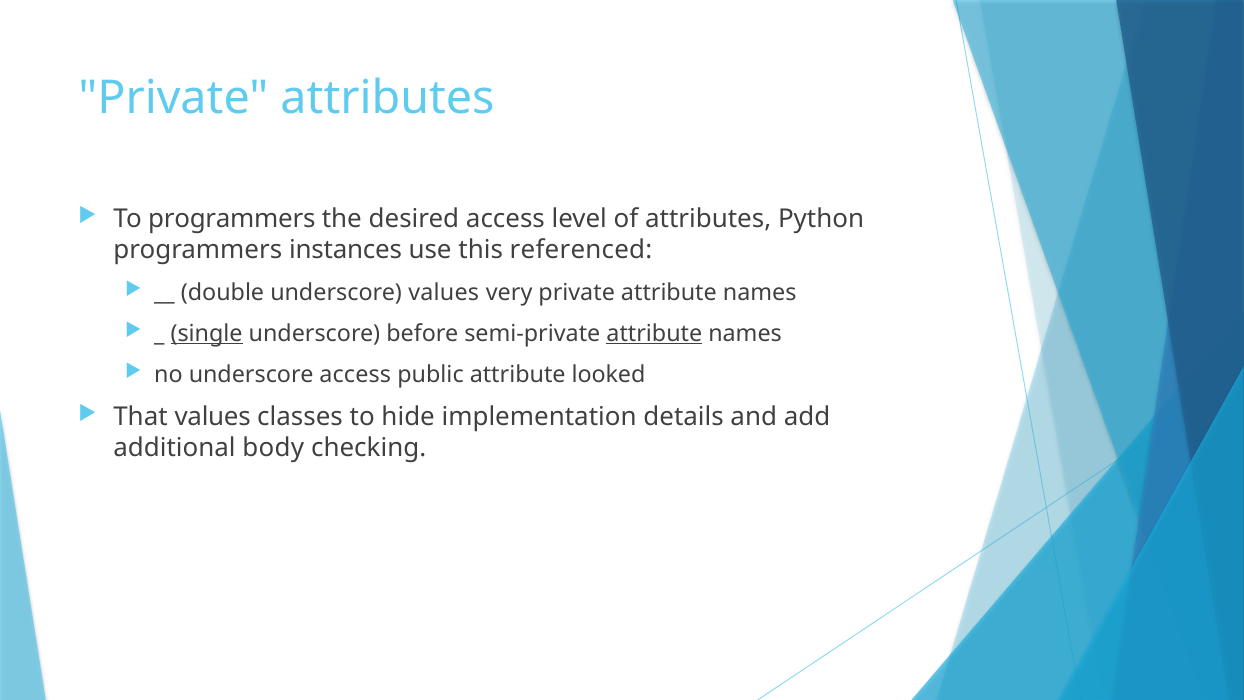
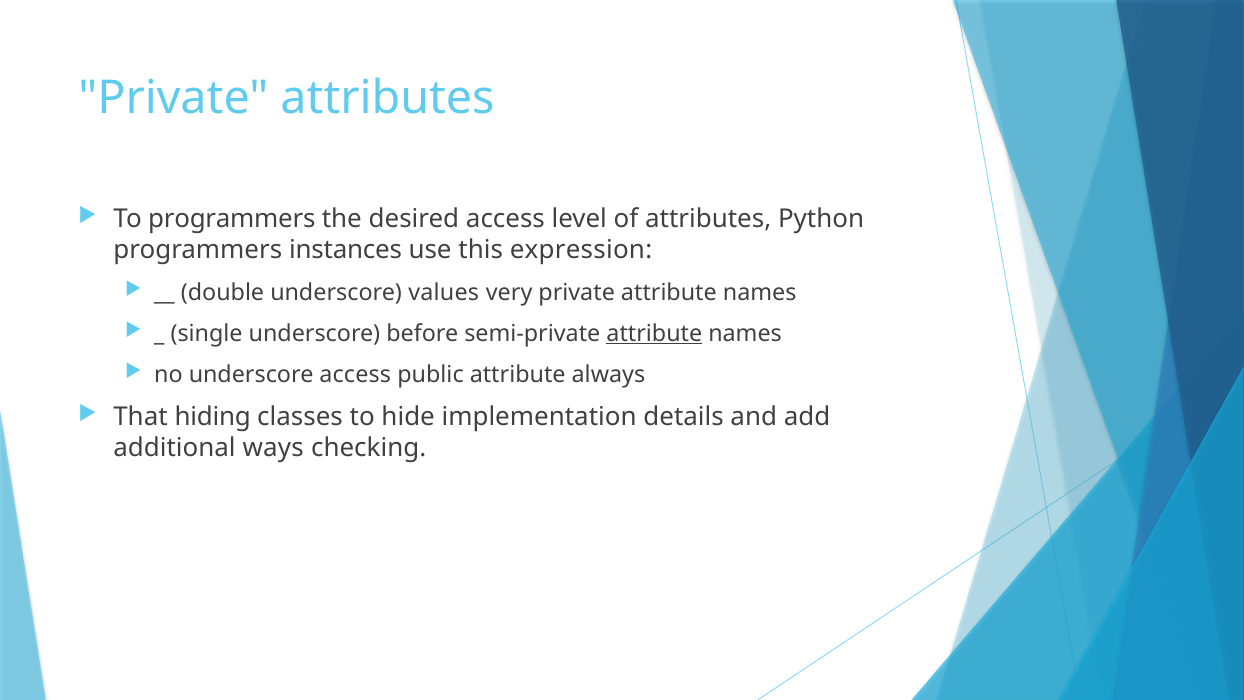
referenced: referenced -> expression
single underline: present -> none
looked: looked -> always
That values: values -> hiding
body: body -> ways
